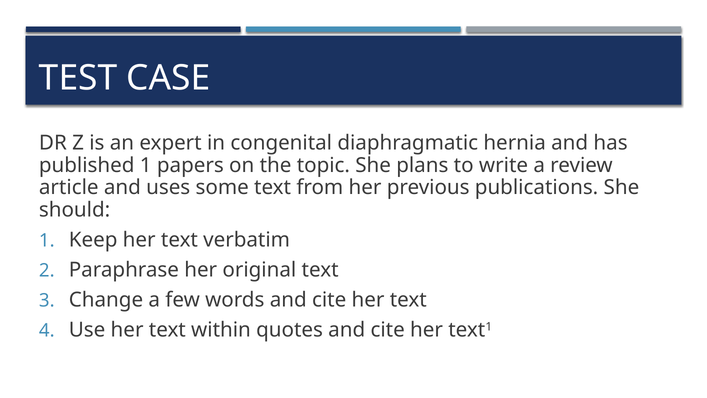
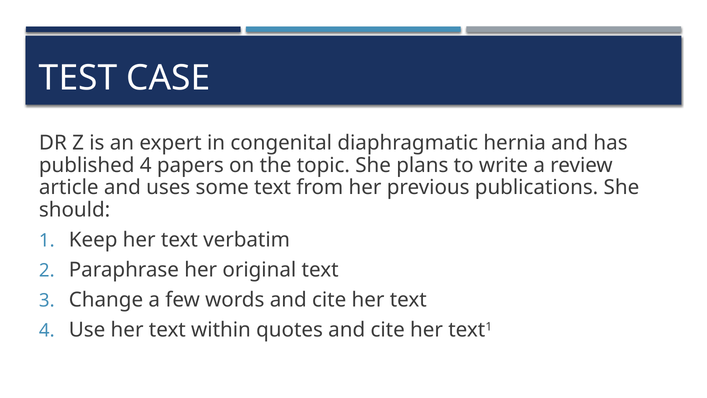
published 1: 1 -> 4
